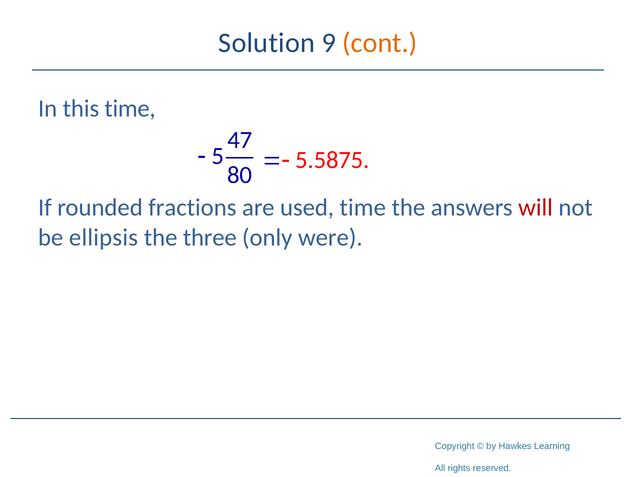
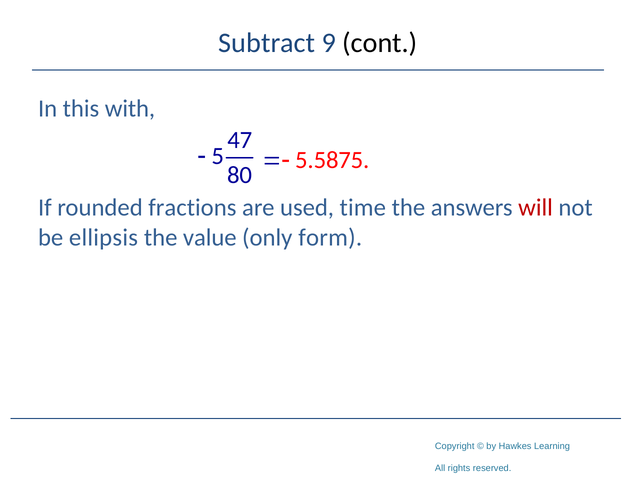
Solution: Solution -> Subtract
cont colour: orange -> black
this time: time -> with
three: three -> value
were: were -> form
